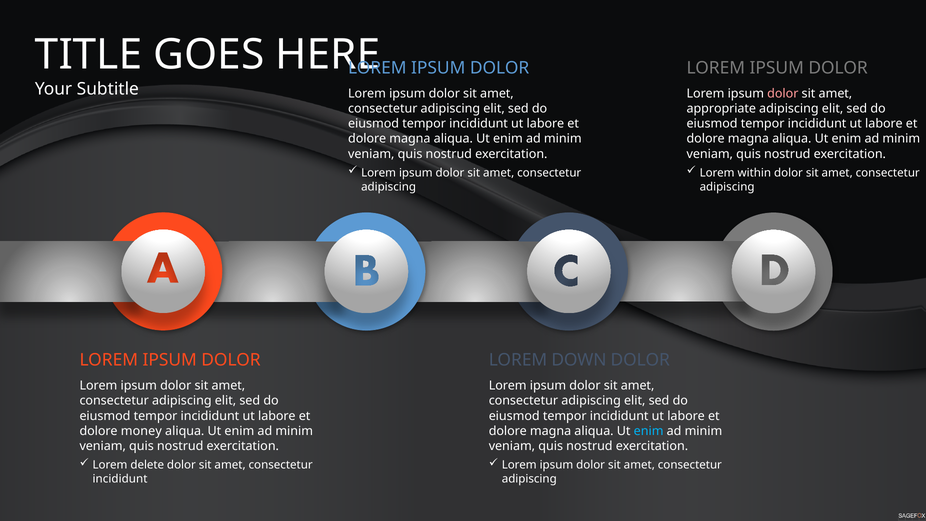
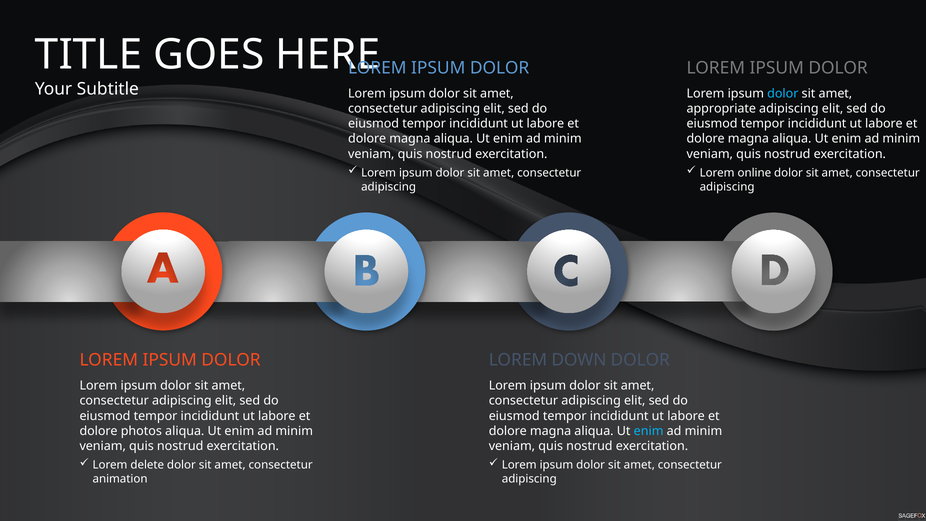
dolor at (783, 94) colour: pink -> light blue
within: within -> online
money: money -> photos
incididunt at (120, 479): incididunt -> animation
